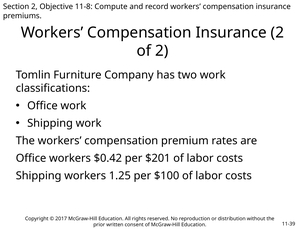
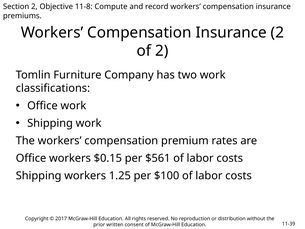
$0.42: $0.42 -> $0.15
$201: $201 -> $561
